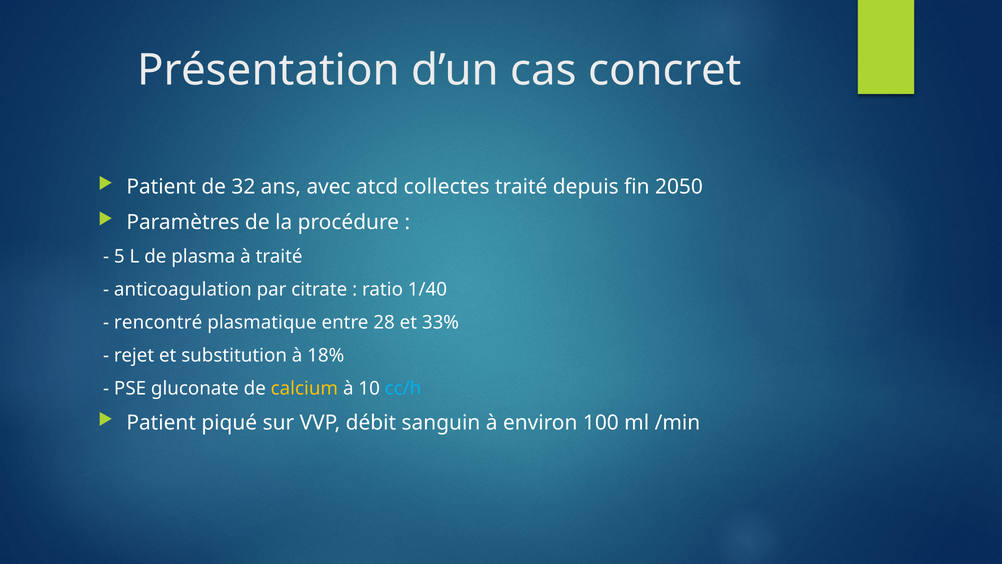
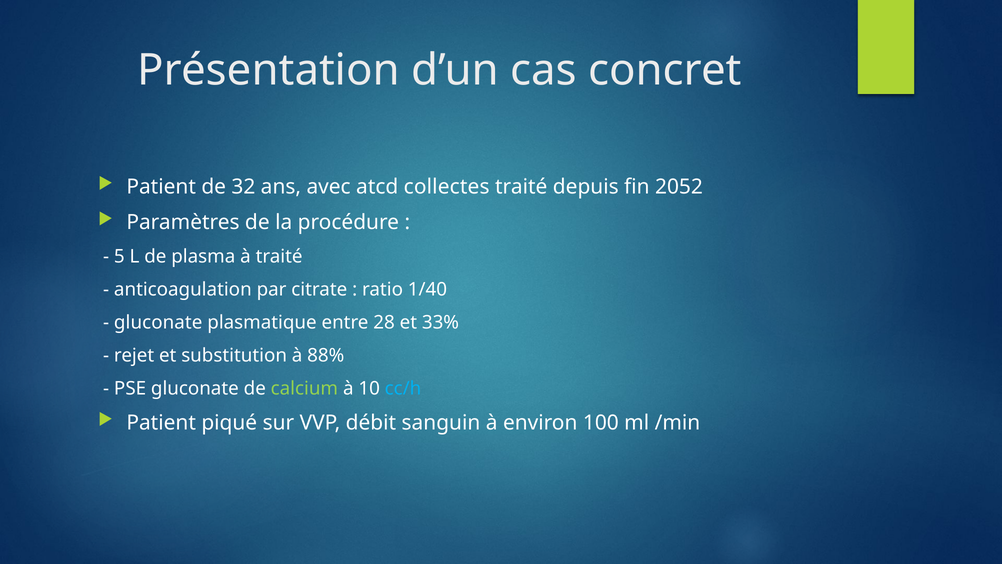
2050: 2050 -> 2052
rencontré at (158, 322): rencontré -> gluconate
18%: 18% -> 88%
calcium colour: yellow -> light green
